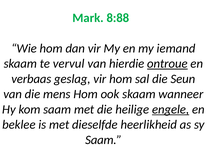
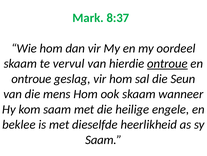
8:88: 8:88 -> 8:37
iemand: iemand -> oordeel
verbaas at (31, 79): verbaas -> ontroue
engele underline: present -> none
